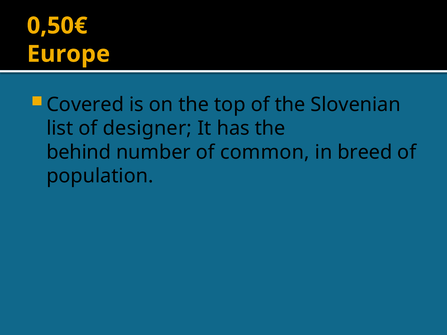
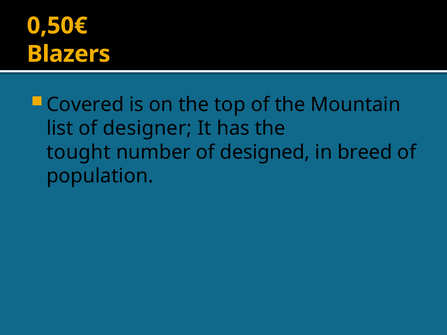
Europe: Europe -> Blazers
Slovenian: Slovenian -> Mountain
behind: behind -> tought
common: common -> designed
